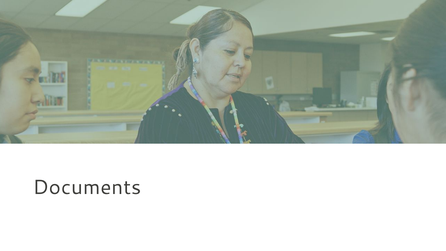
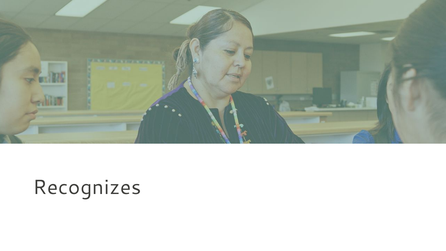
Documents: Documents -> Recognizes
